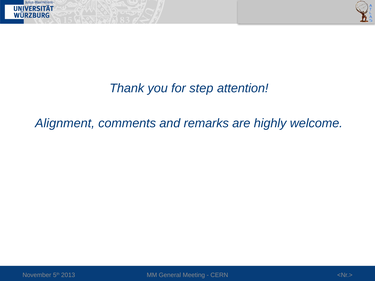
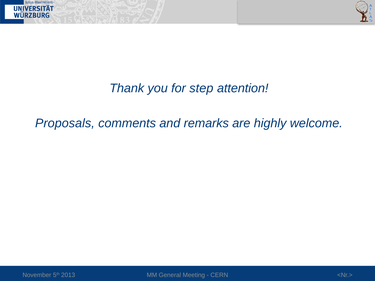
Alignment: Alignment -> Proposals
